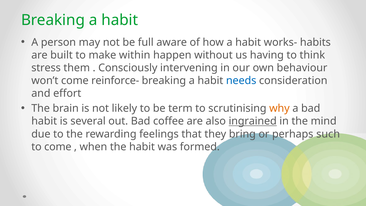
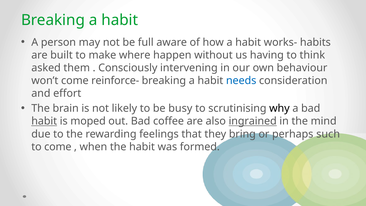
within: within -> where
stress: stress -> asked
term: term -> busy
why colour: orange -> black
habit at (44, 121) underline: none -> present
several: several -> moped
